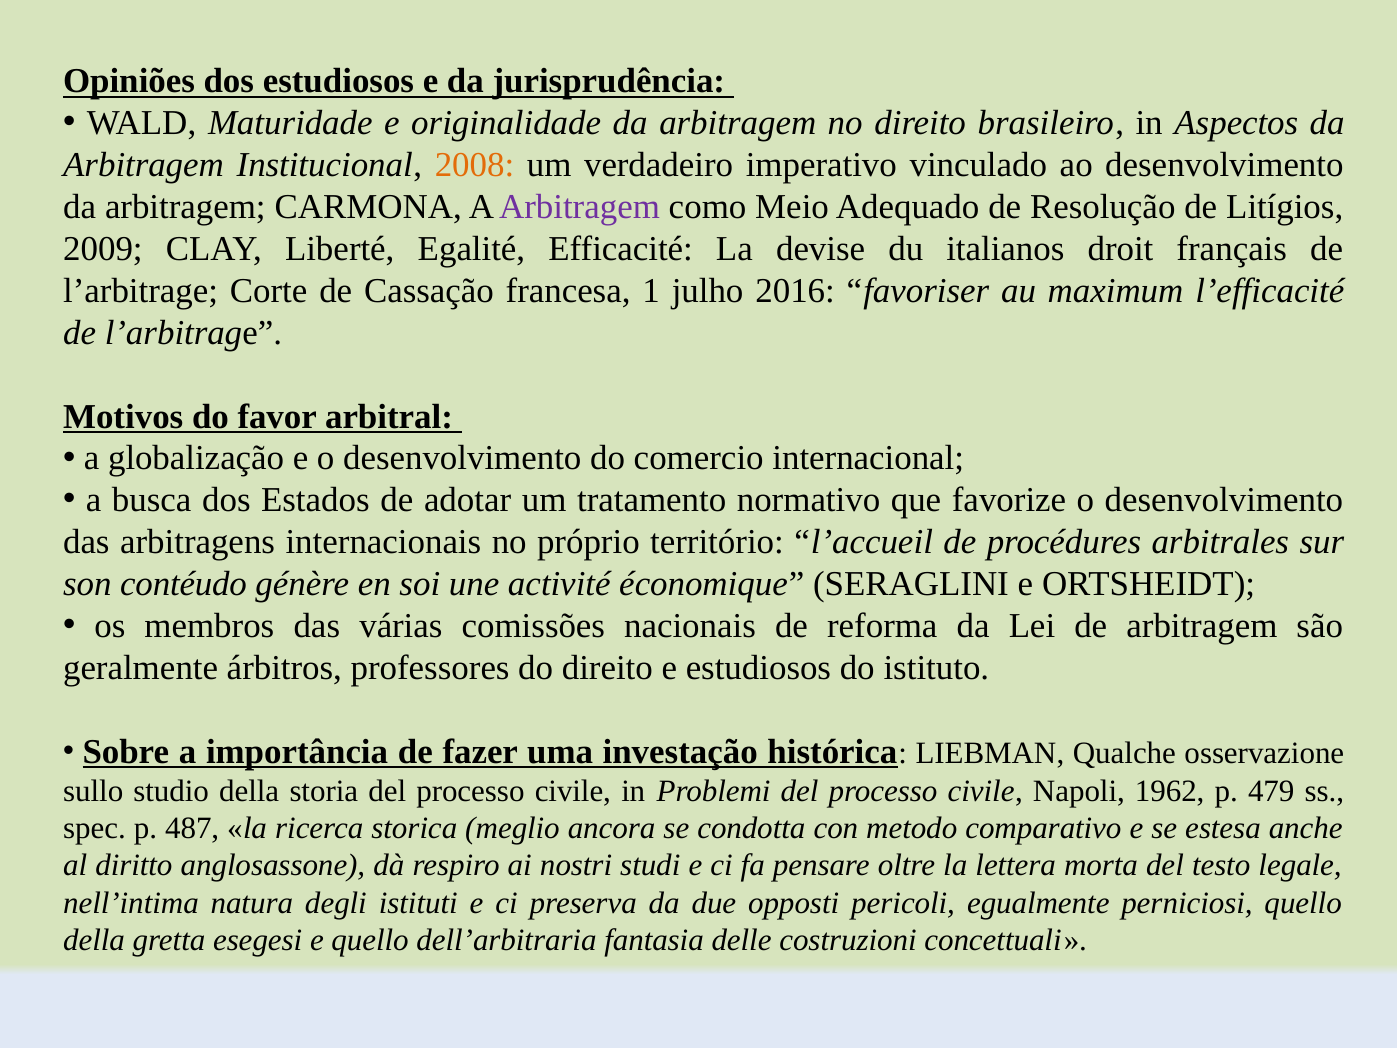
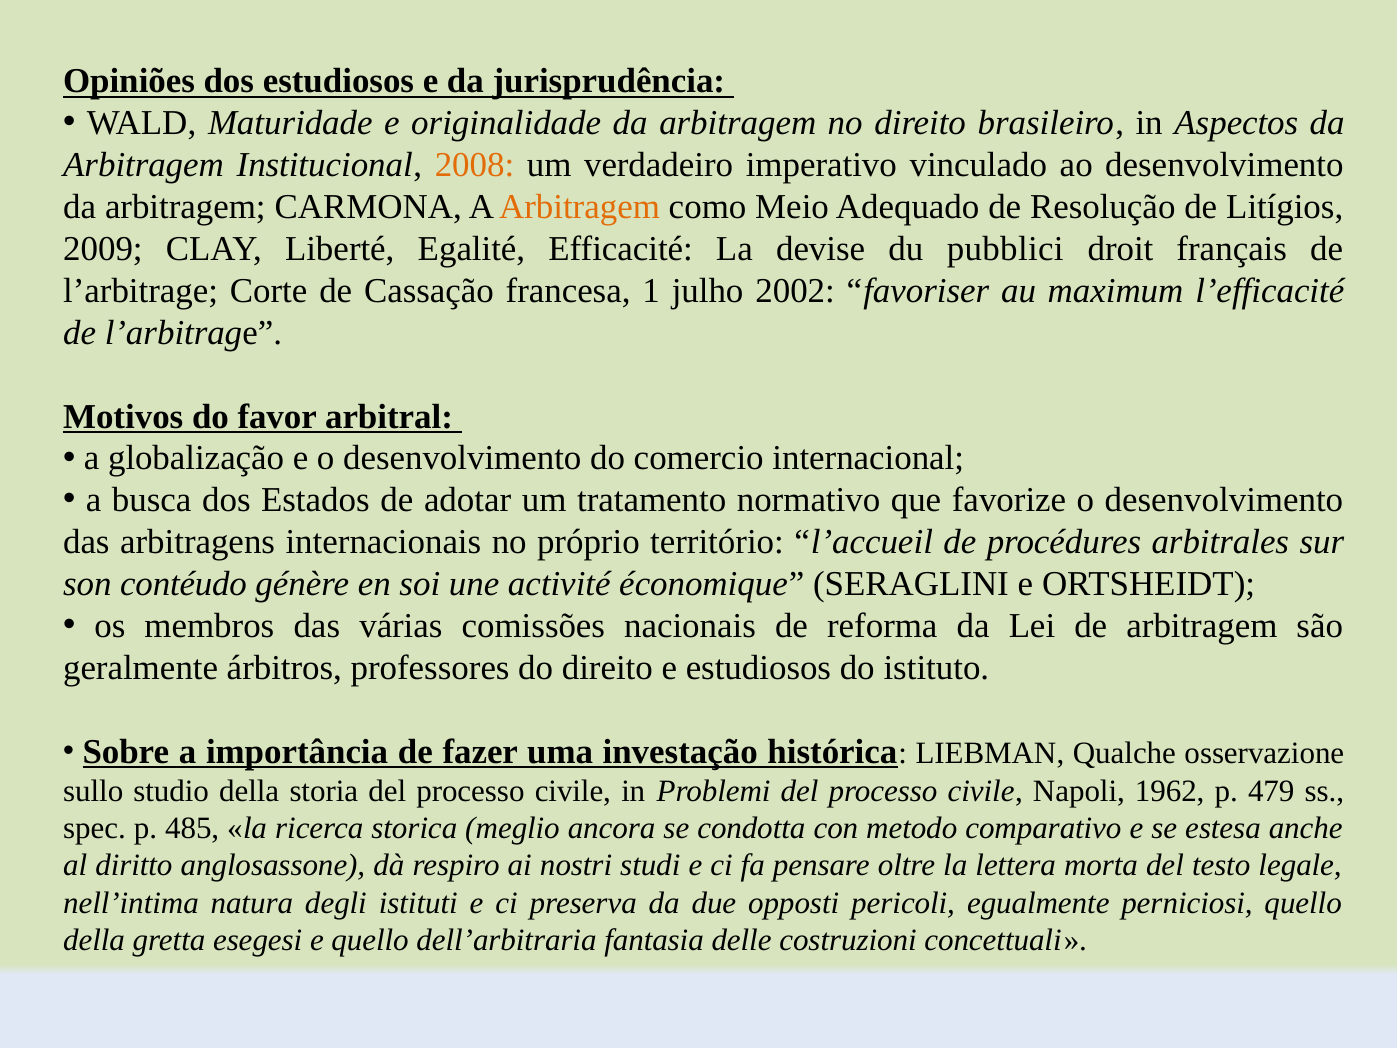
Arbitragem at (579, 207) colour: purple -> orange
italianos: italianos -> pubblici
2016: 2016 -> 2002
487: 487 -> 485
